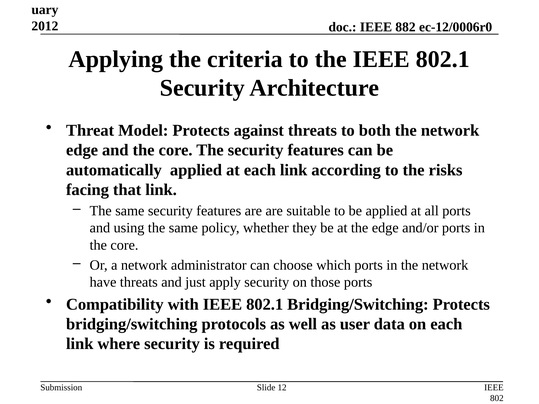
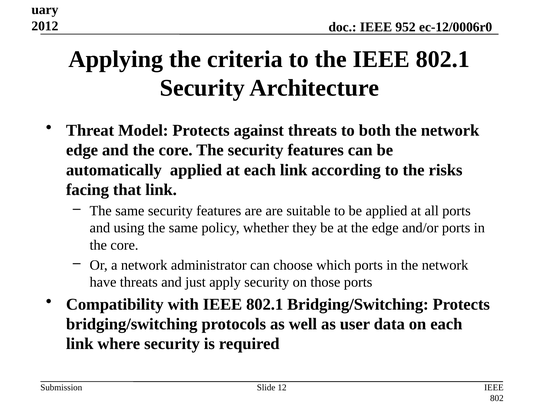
882: 882 -> 952
